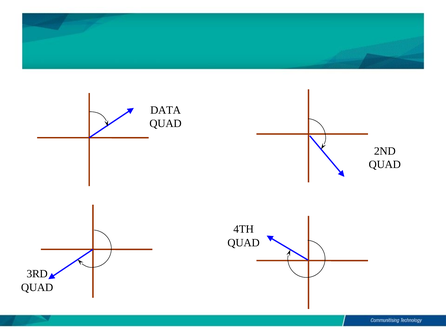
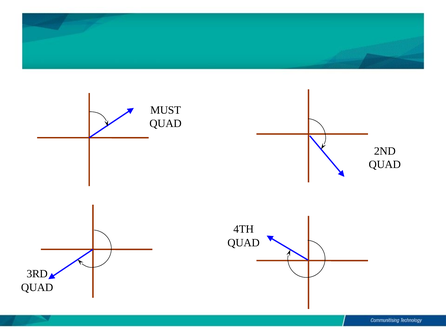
DATA: DATA -> MUST
